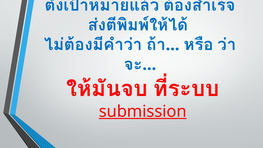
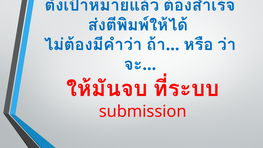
submission underline: present -> none
